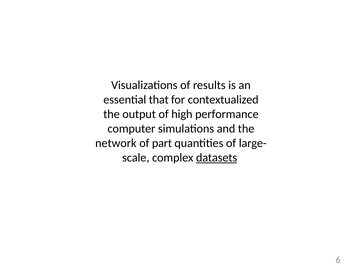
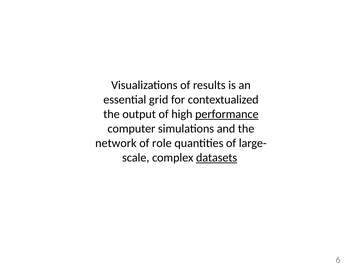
that: that -> grid
performance underline: none -> present
part: part -> role
